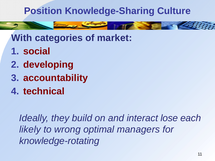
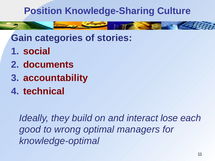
With: With -> Gain
market: market -> stories
developing: developing -> documents
likely: likely -> good
knowledge-rotating: knowledge-rotating -> knowledge-optimal
